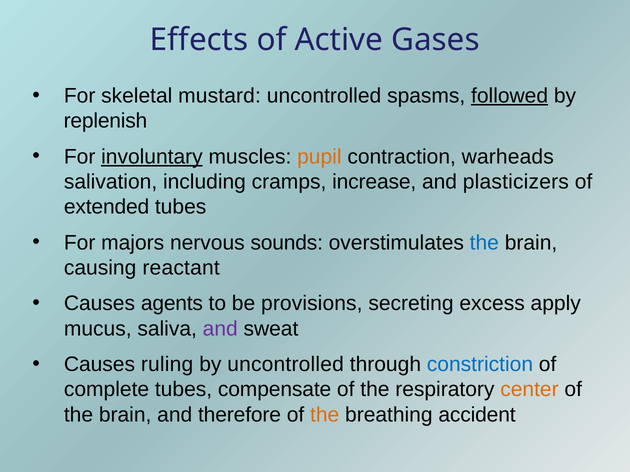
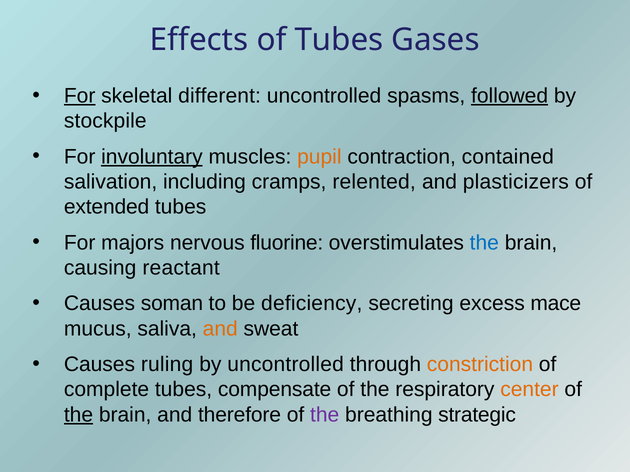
of Active: Active -> Tubes
For at (80, 96) underline: none -> present
mustard: mustard -> different
replenish: replenish -> stockpile
warheads: warheads -> contained
increase: increase -> relented
sounds: sounds -> fluorine
agents: agents -> soman
provisions: provisions -> deficiency
apply: apply -> mace
and at (220, 329) colour: purple -> orange
constriction colour: blue -> orange
the at (79, 415) underline: none -> present
the at (325, 415) colour: orange -> purple
accident: accident -> strategic
